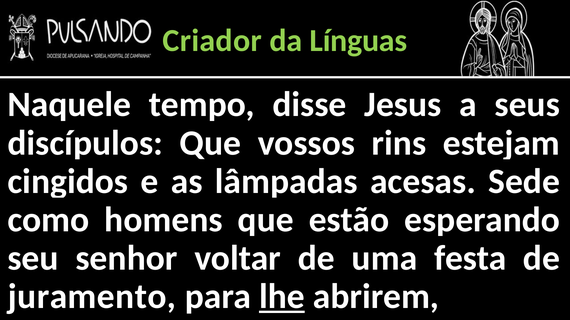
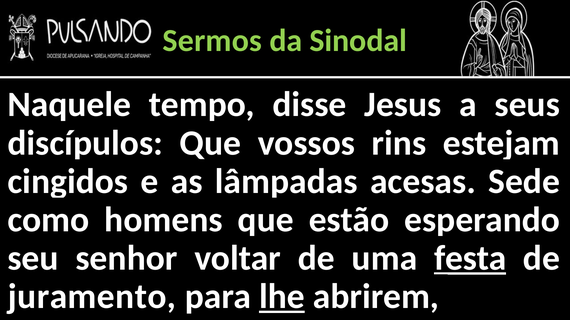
Criador: Criador -> Sermos
Línguas: Línguas -> Sinodal
festa underline: none -> present
